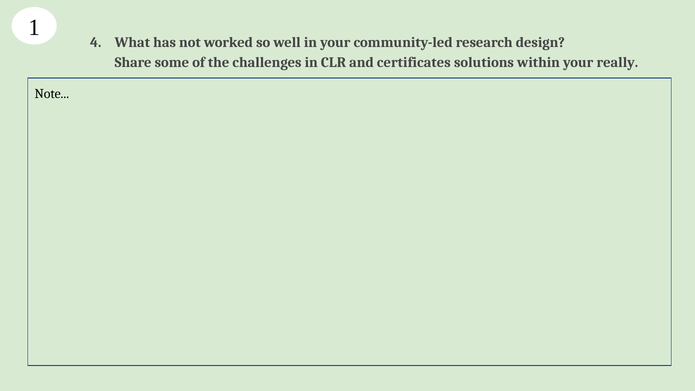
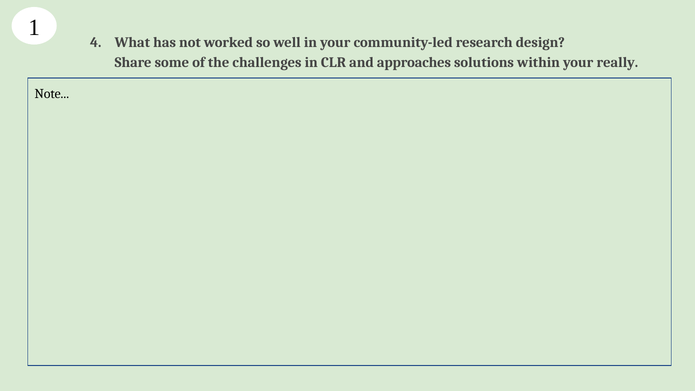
certificates: certificates -> approaches
